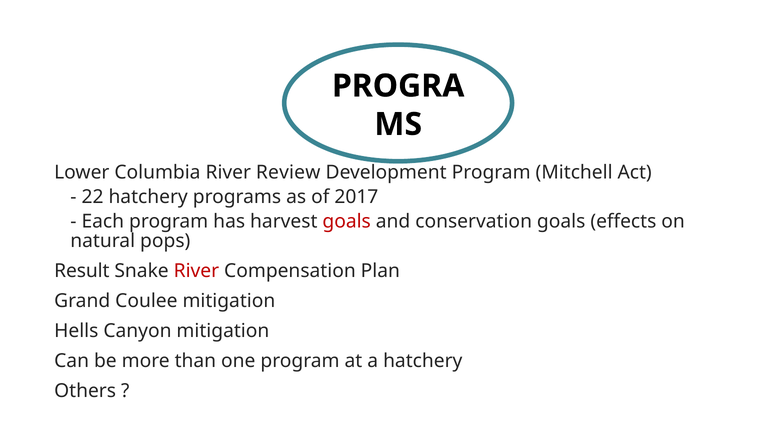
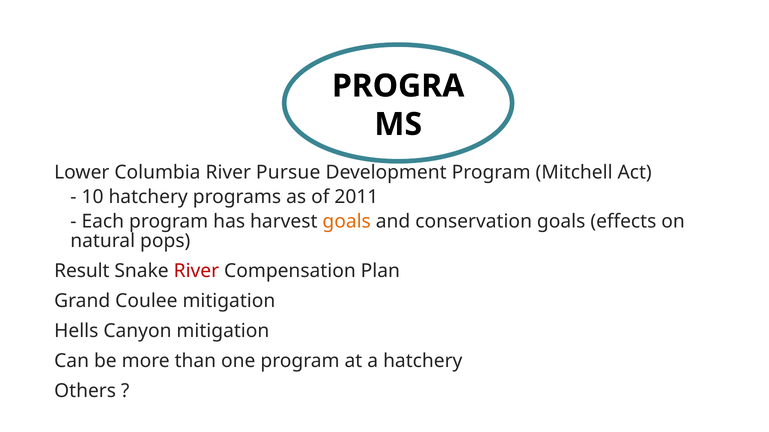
Review: Review -> Pursue
22: 22 -> 10
2017: 2017 -> 2011
goals at (347, 221) colour: red -> orange
